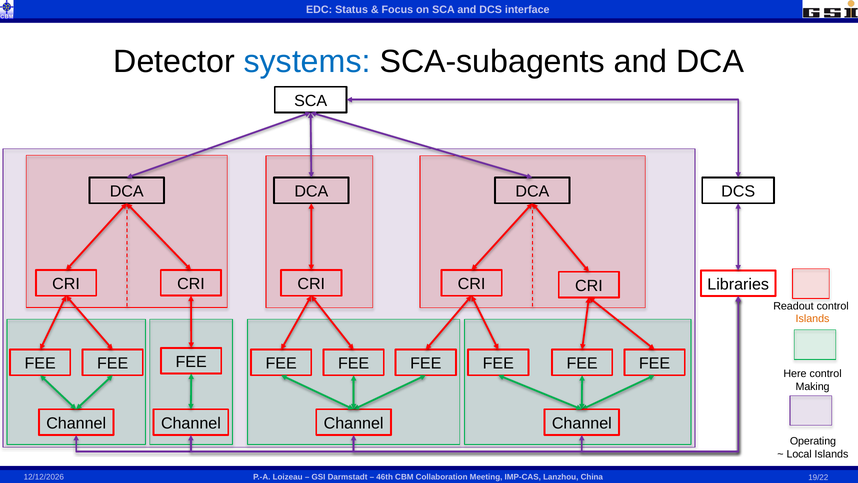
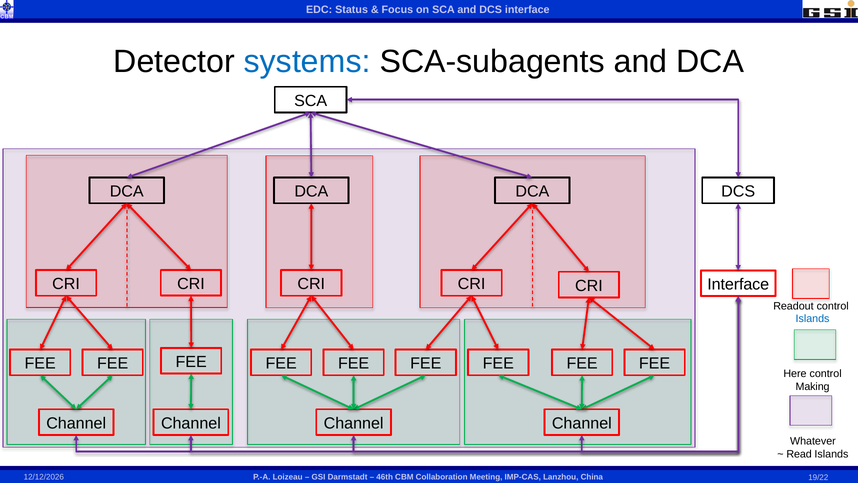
CRI Libraries: Libraries -> Interface
Islands at (813, 319) colour: orange -> blue
Operating: Operating -> Whatever
Local: Local -> Read
